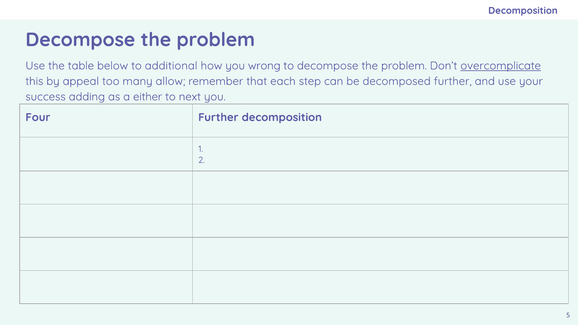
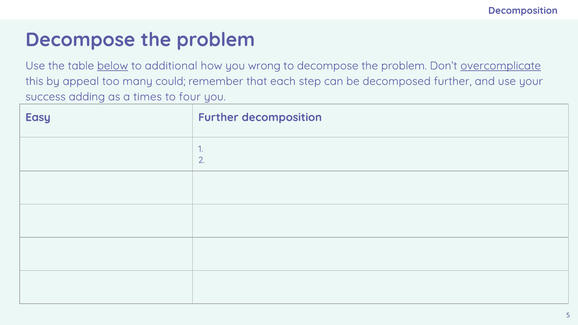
below underline: none -> present
allow: allow -> could
either: either -> times
next: next -> four
Four: Four -> Easy
